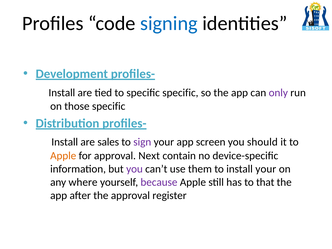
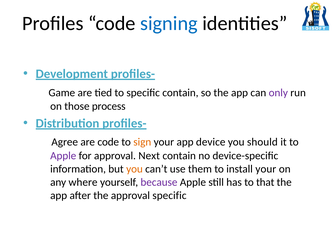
Install at (62, 93): Install -> Game
specific specific: specific -> contain
those specific: specific -> process
Install at (65, 142): Install -> Agree
are sales: sales -> code
sign colour: purple -> orange
screen: screen -> device
Apple at (63, 156) colour: orange -> purple
you at (134, 169) colour: purple -> orange
approval register: register -> specific
